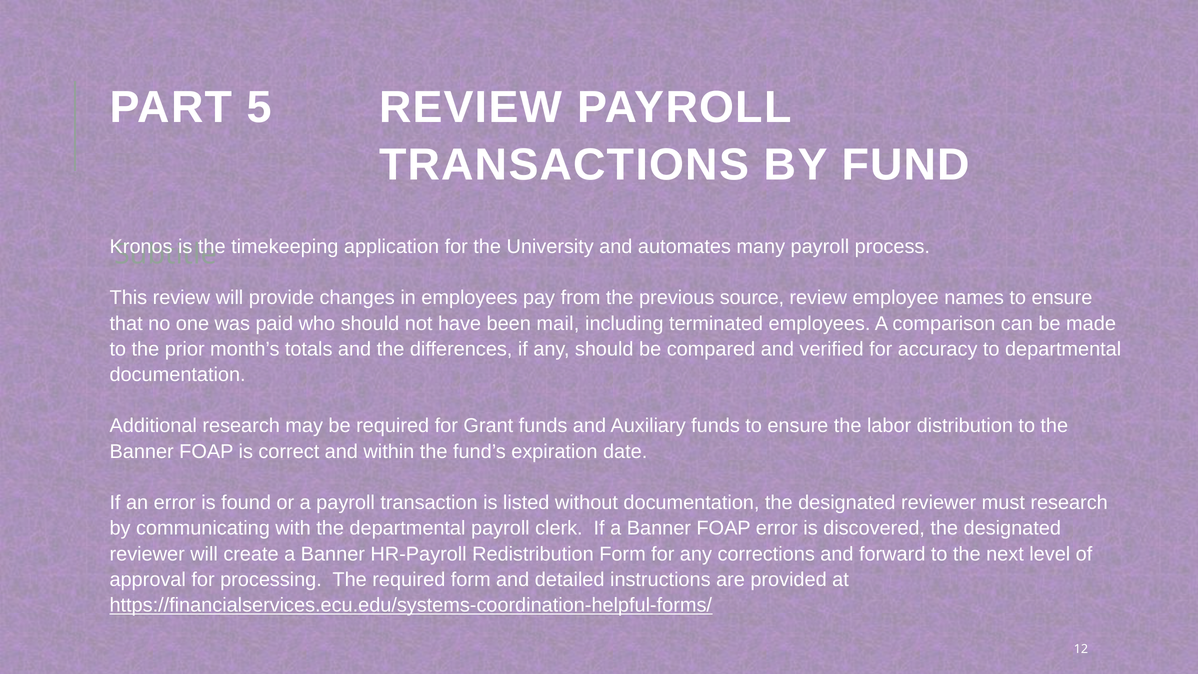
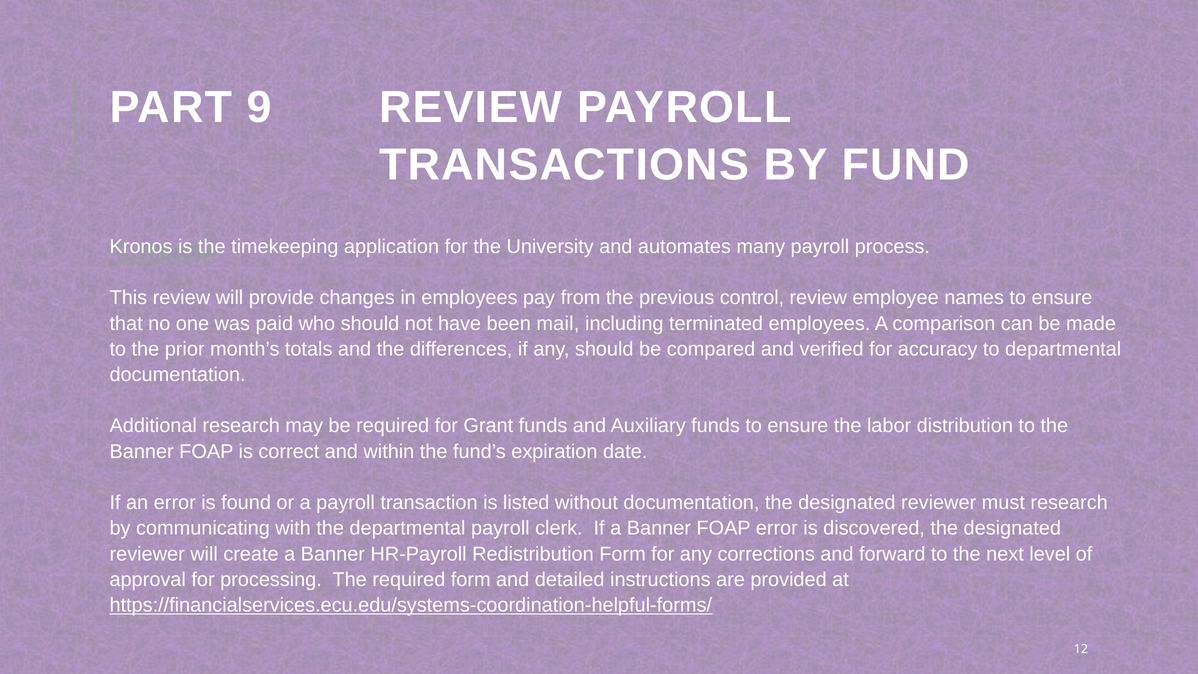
5: 5 -> 9
source: source -> control
